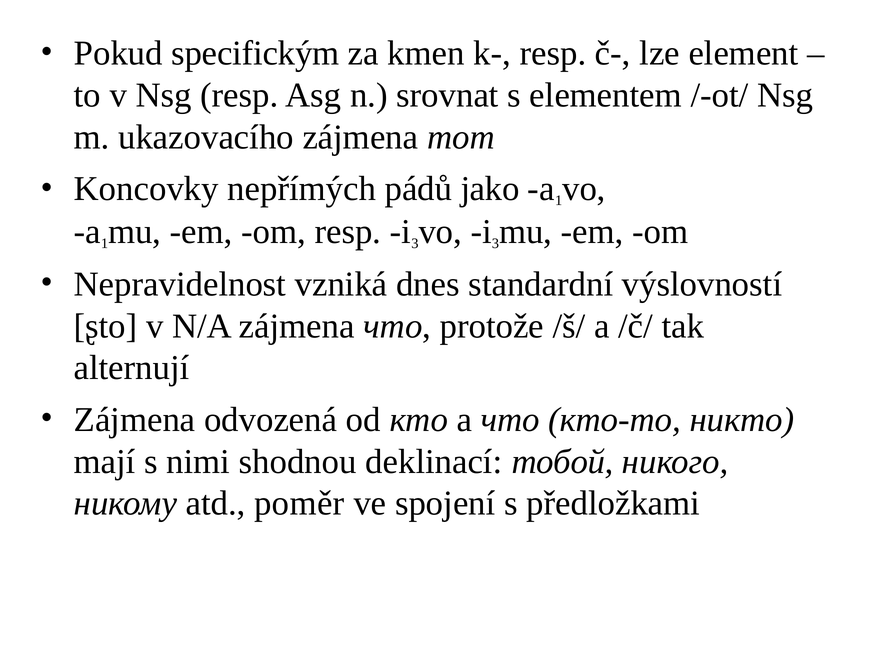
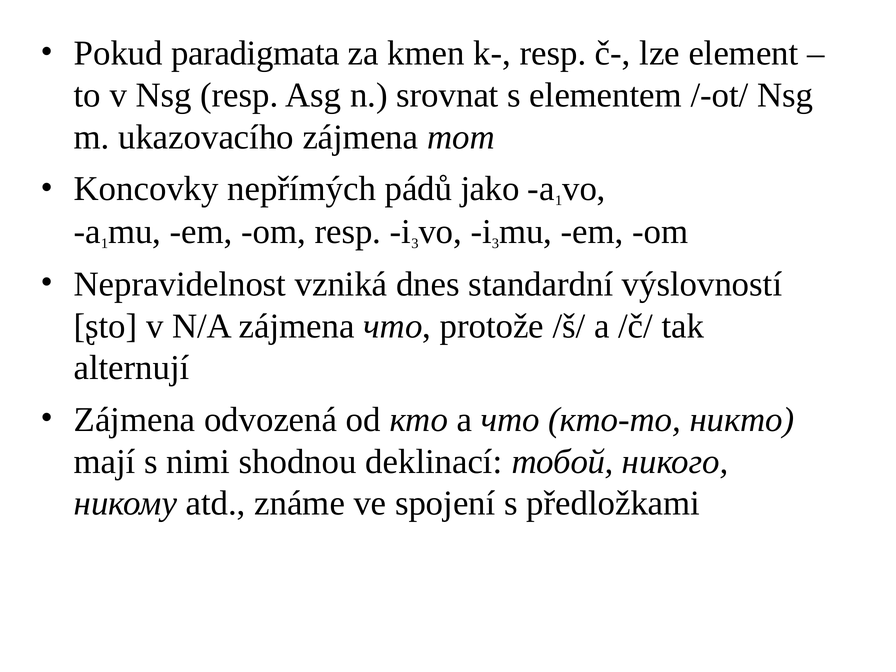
specifickým: specifickým -> paradigmata
poměr: poměr -> známe
